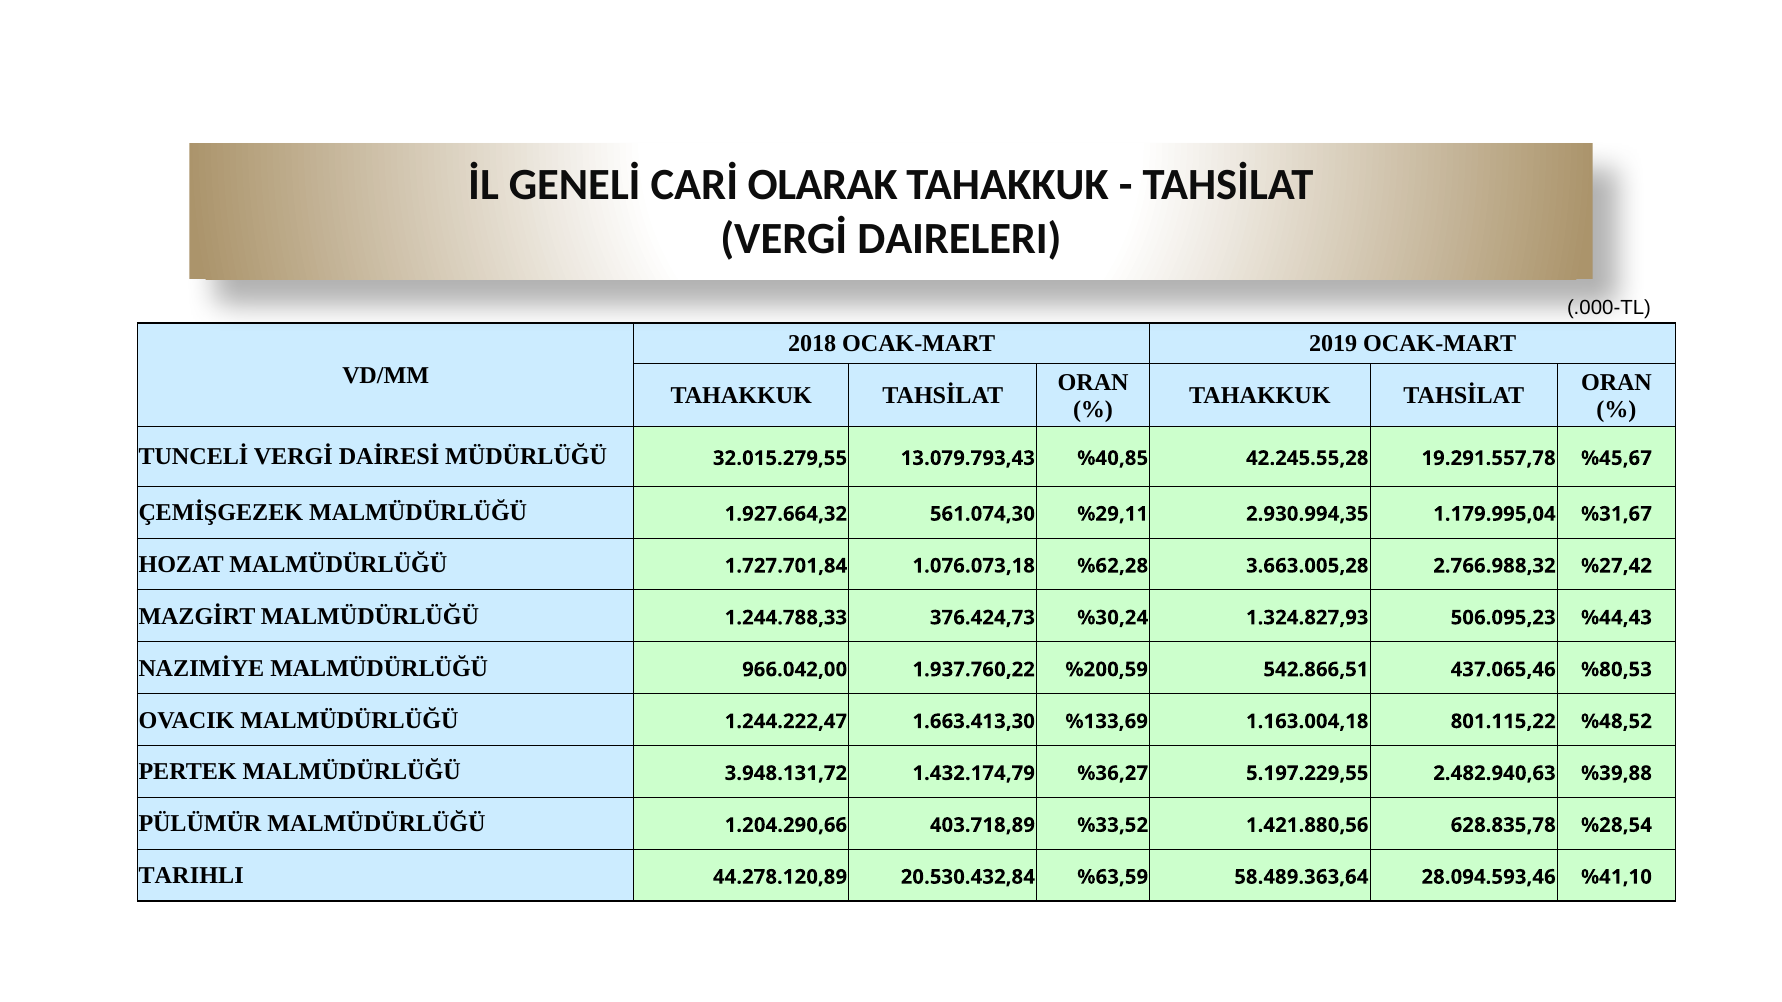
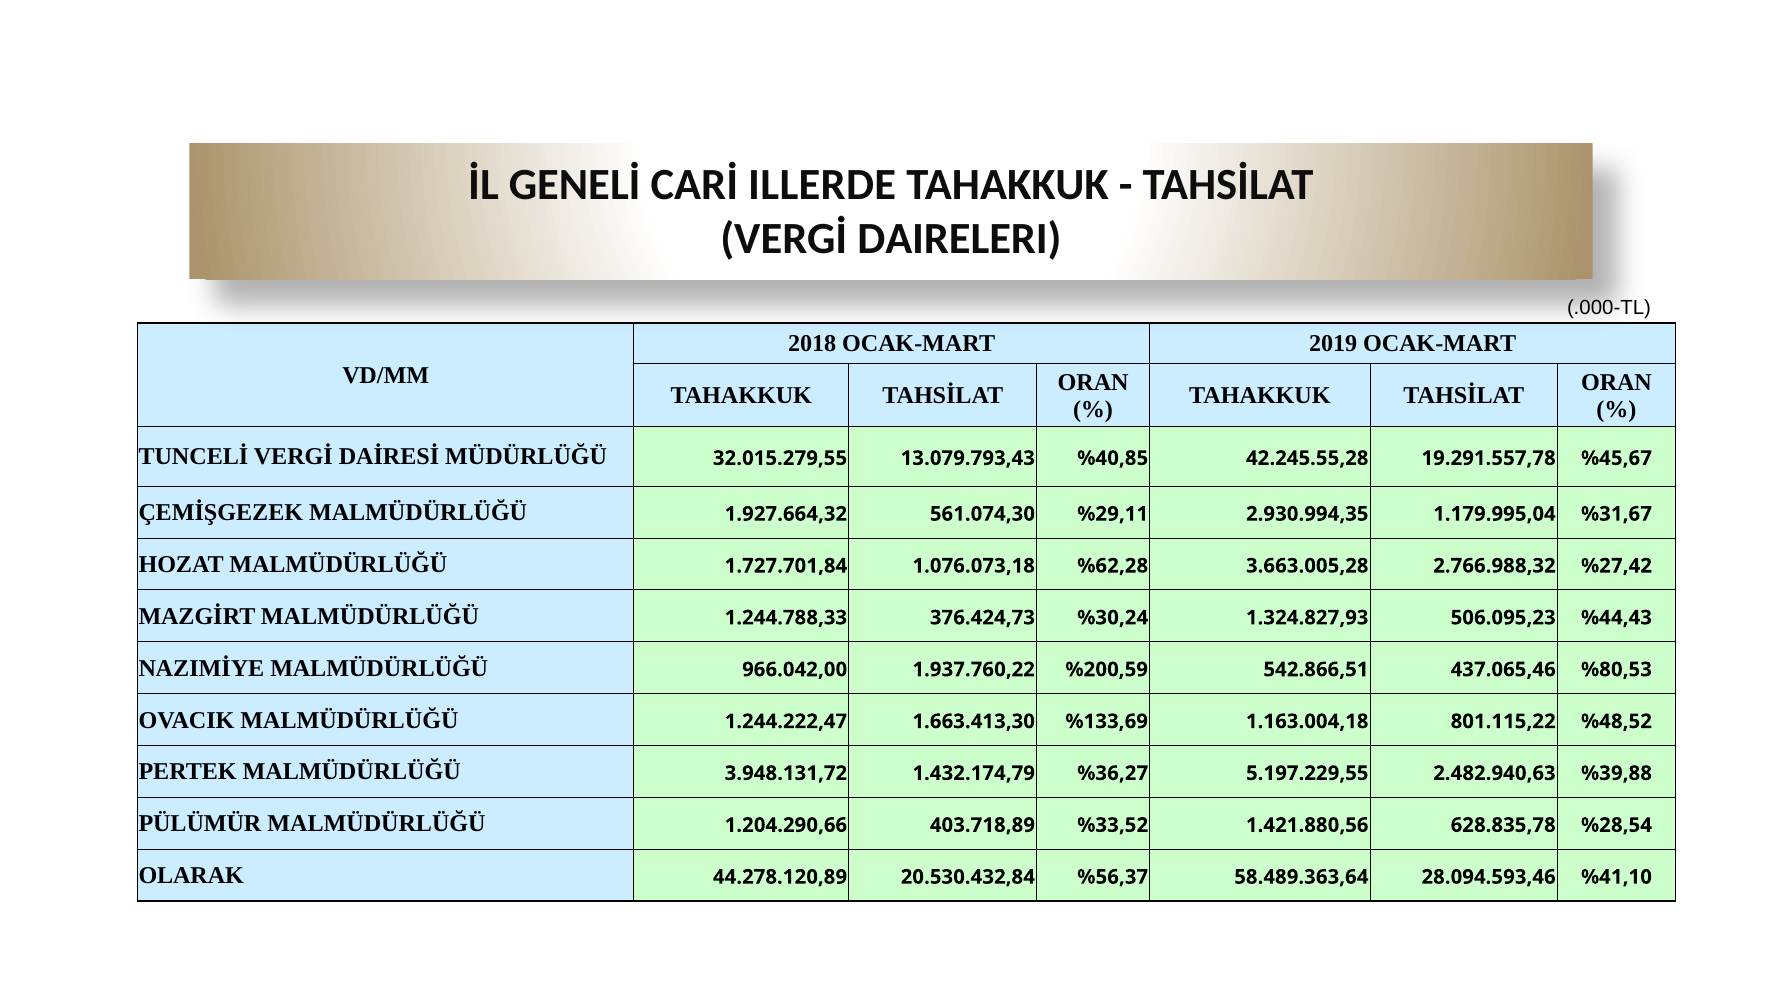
OLARAK: OLARAK -> ILLERDE
TARIHLI: TARIHLI -> OLARAK
%63,59: %63,59 -> %56,37
